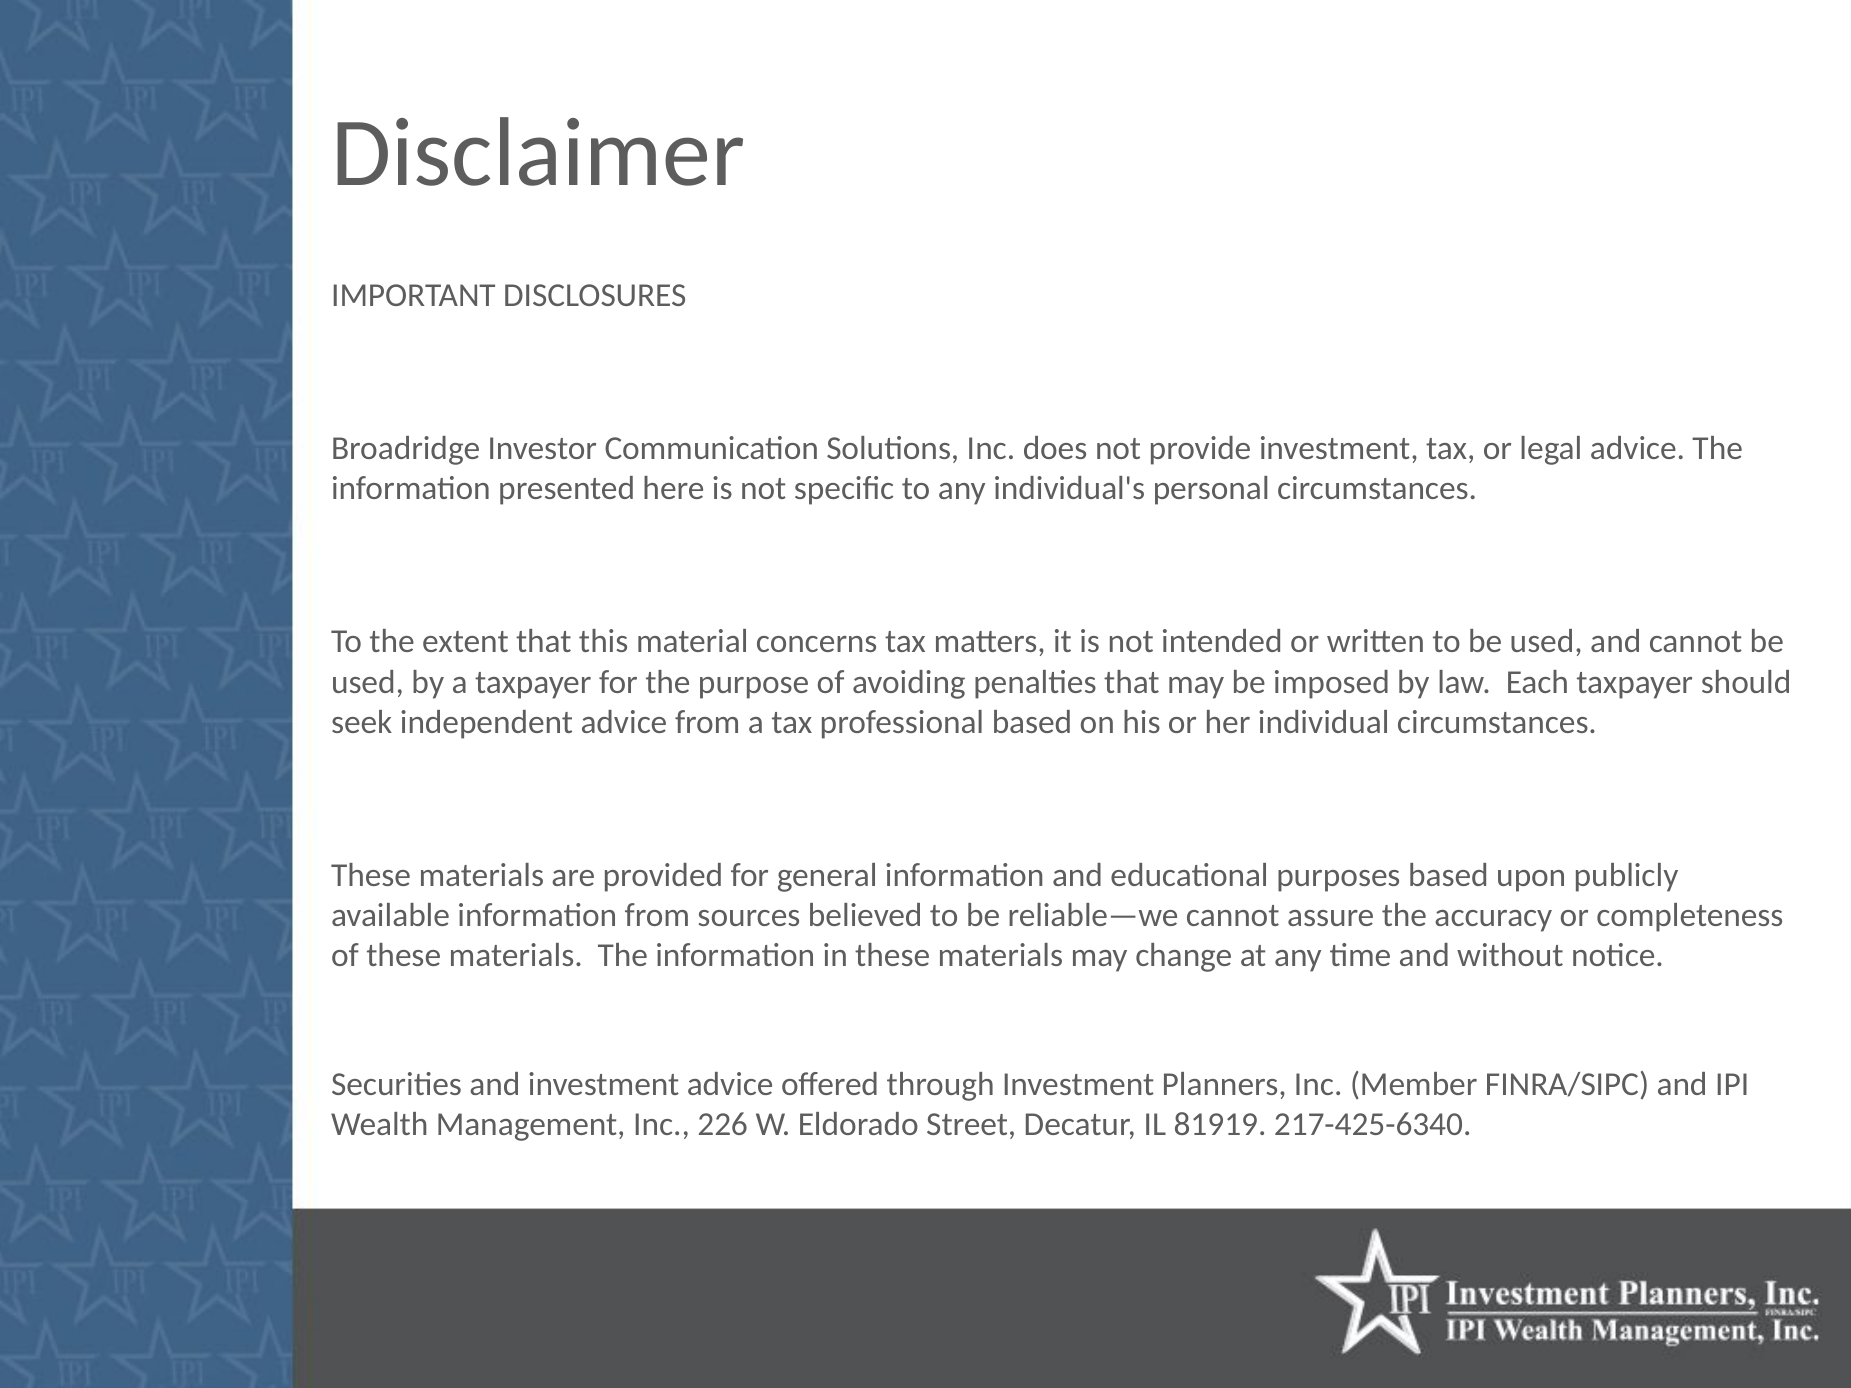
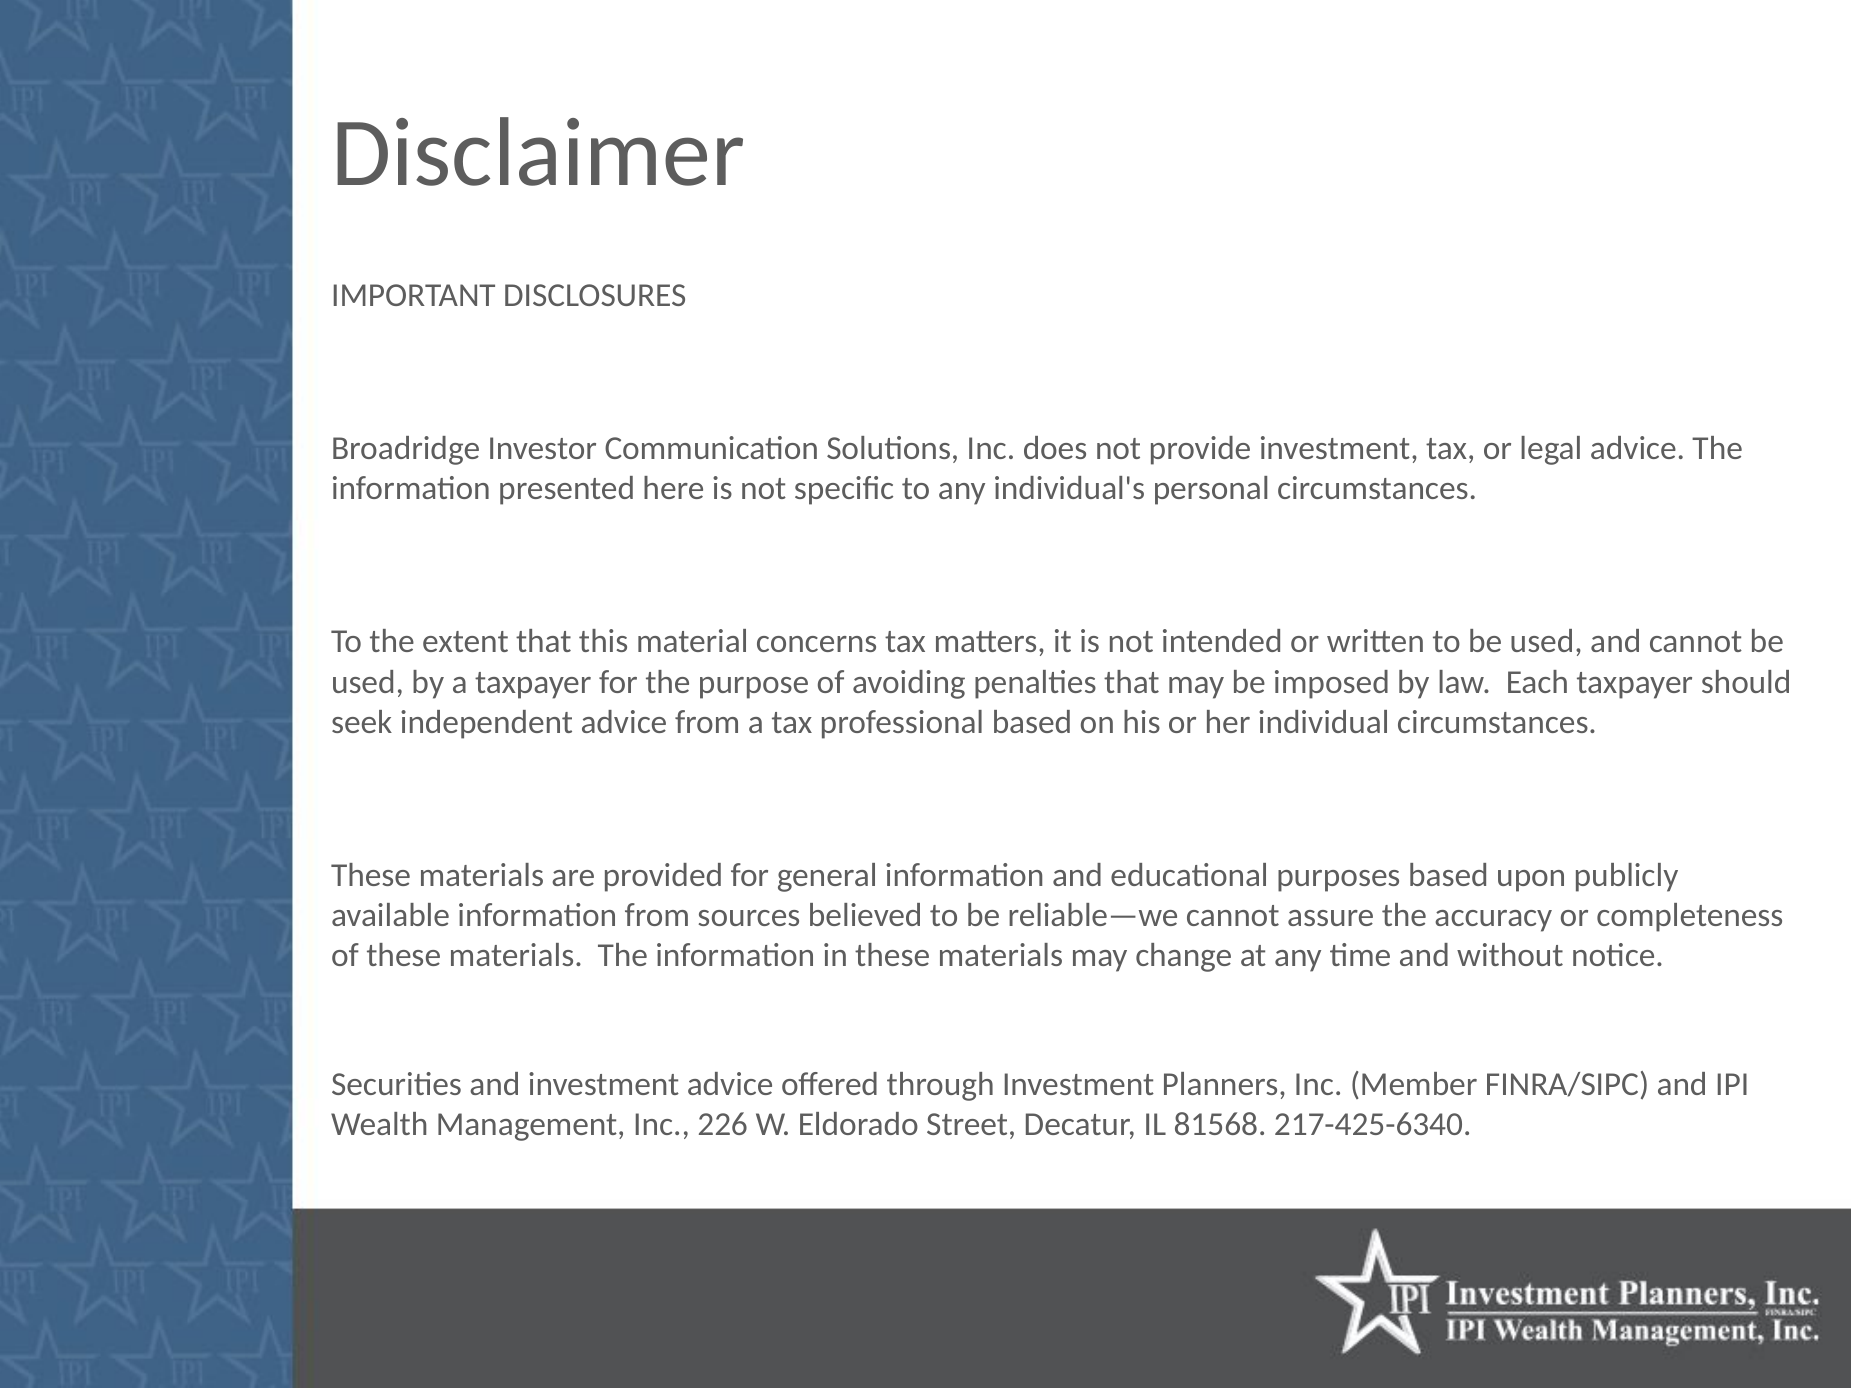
81919: 81919 -> 81568
